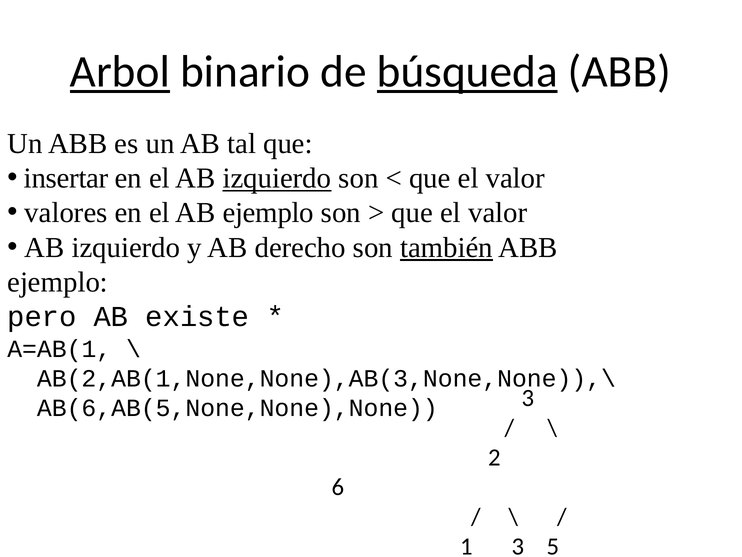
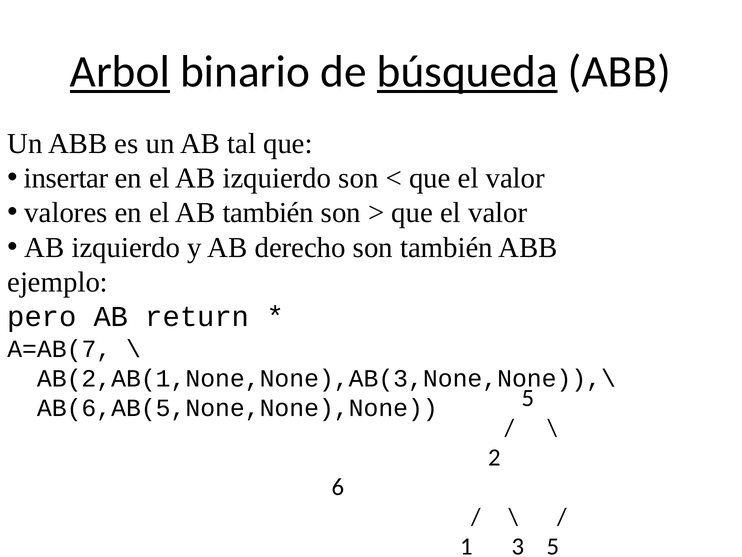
izquierdo at (277, 178) underline: present -> none
AB ejemplo: ejemplo -> también
también at (446, 247) underline: present -> none
existe: existe -> return
A=AB(1: A=AB(1 -> A=AB(7
AB(6,AB(5,None,None),None 3: 3 -> 5
